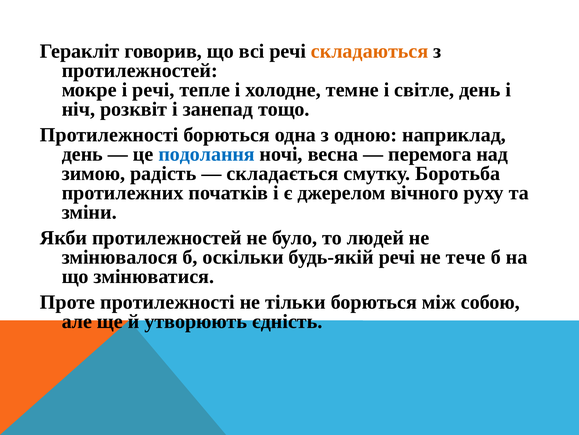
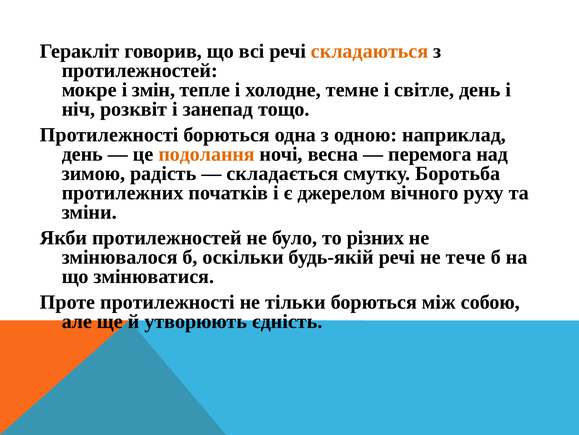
і речі: речі -> змін
подолання colour: blue -> orange
людей: людей -> різних
